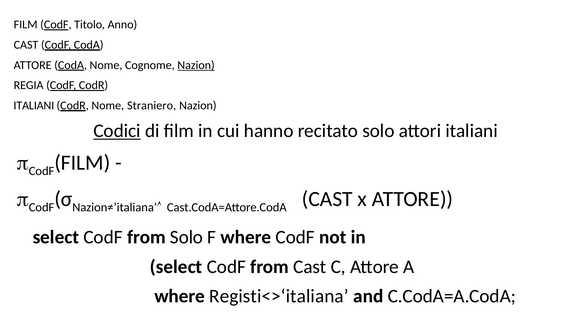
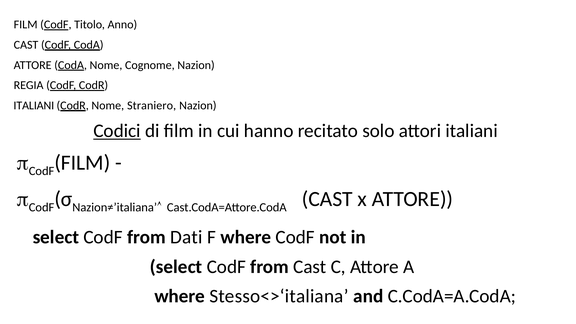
Nazion at (196, 65) underline: present -> none
from Solo: Solo -> Dati
Registi<>‘italiana: Registi<>‘italiana -> Stesso<>‘italiana
